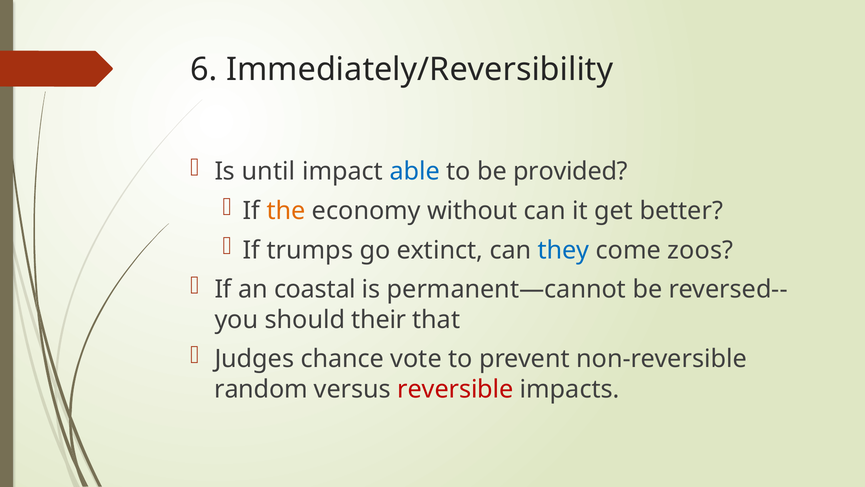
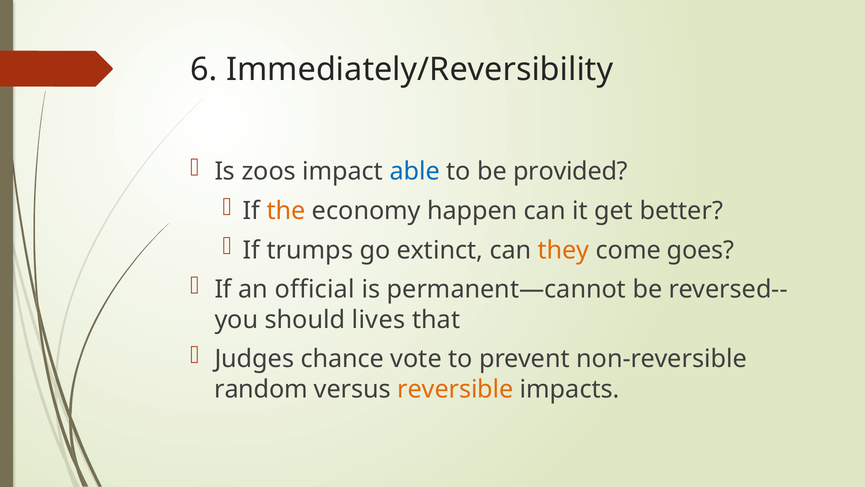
until: until -> zoos
without: without -> happen
they colour: blue -> orange
zoos: zoos -> goes
coastal: coastal -> official
their: their -> lives
reversible colour: red -> orange
